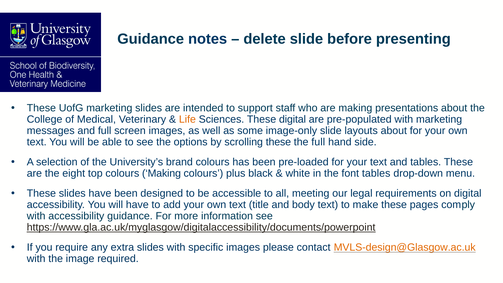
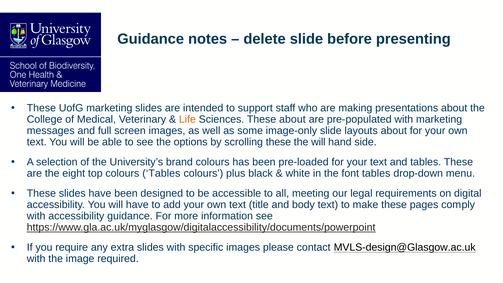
These digital: digital -> about
the full: full -> will
colours Making: Making -> Tables
MVLS-design@Glasgow.ac.uk colour: orange -> black
